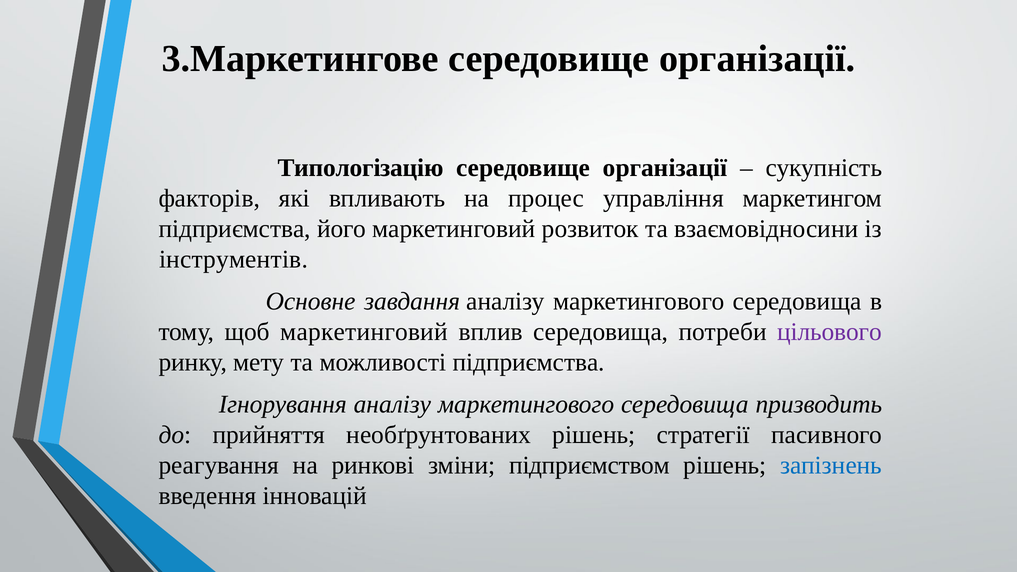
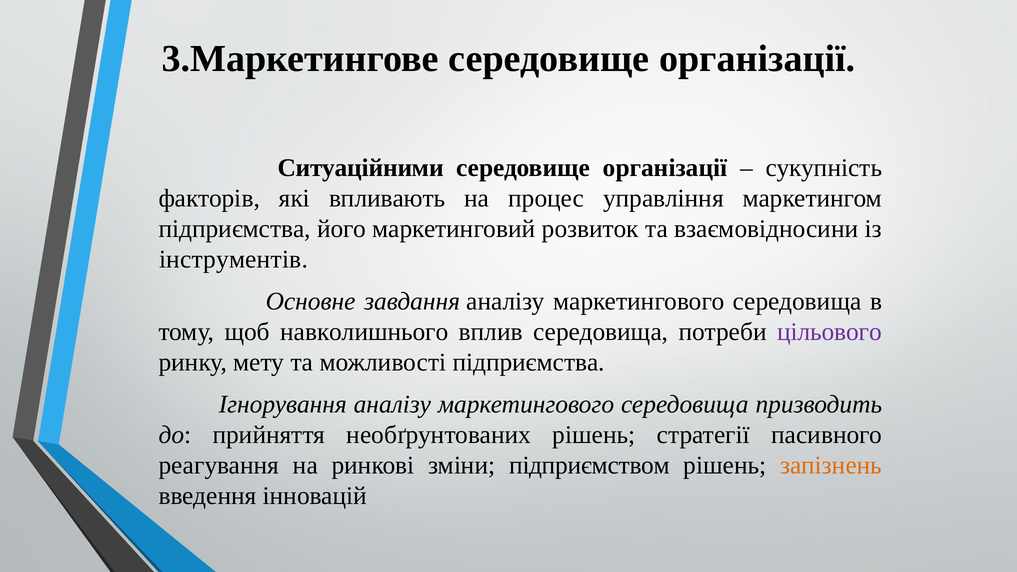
Типологізацію: Типологізацію -> Ситуаційними
щоб маркетинговий: маркетинговий -> навколишнього
запізнень colour: blue -> orange
